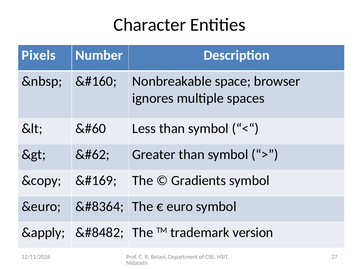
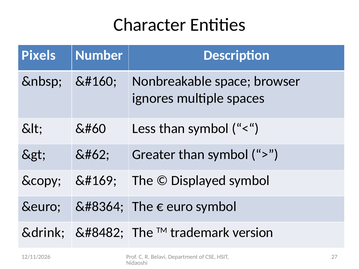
Gradients: Gradients -> Displayed
&apply: &apply -> &drink
